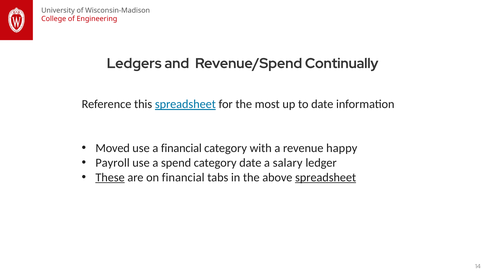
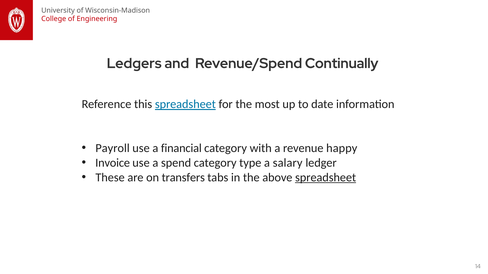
Moved: Moved -> Payroll
Payroll: Payroll -> Invoice
category date: date -> type
These underline: present -> none
on financial: financial -> transfers
